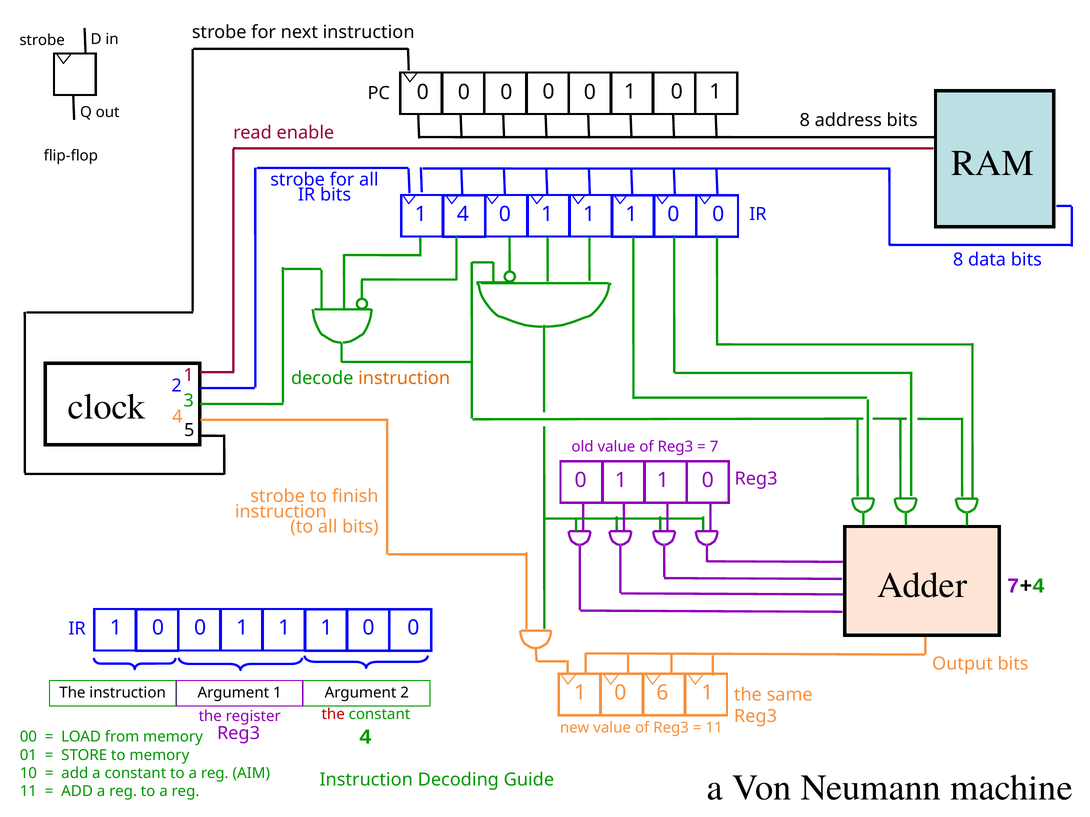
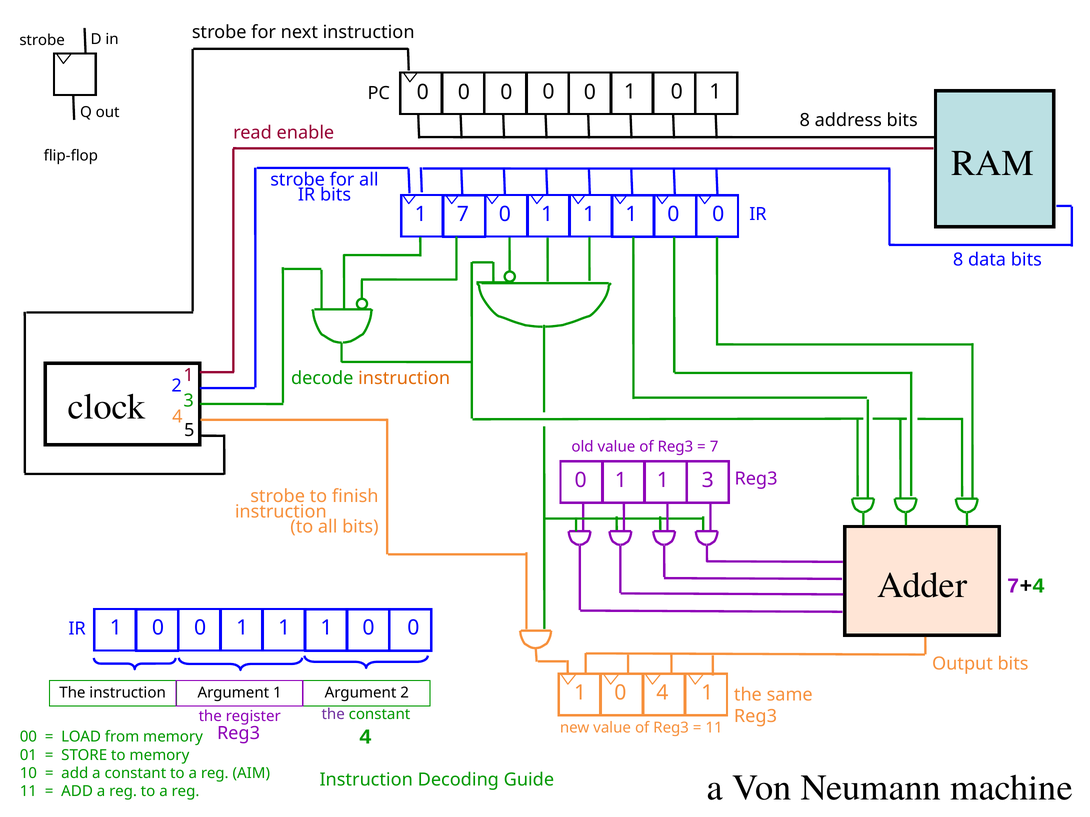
4 at (463, 214): 4 -> 7
0 at (708, 481): 0 -> 3
0 6: 6 -> 4
the at (333, 715) colour: red -> purple
